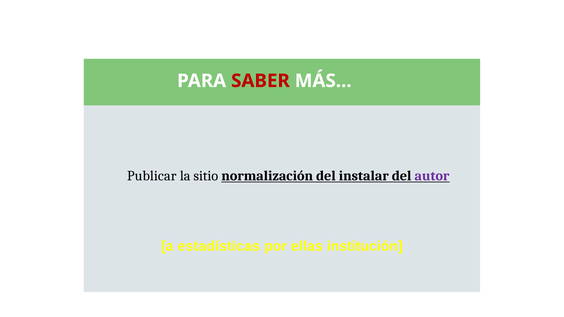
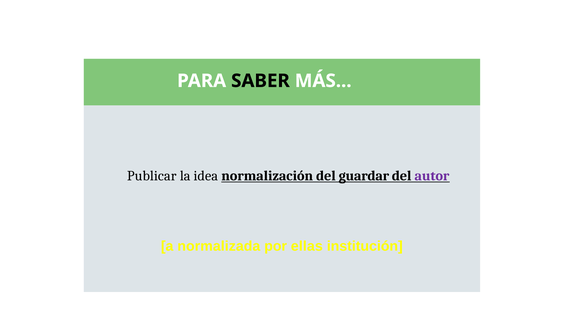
SABER colour: red -> black
sitio: sitio -> idea
instalar: instalar -> guardar
estadísticas: estadísticas -> normalizada
